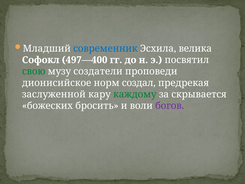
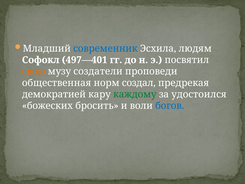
велика: велика -> людям
497—400: 497—400 -> 497—401
свою colour: green -> orange
дионисийское: дионисийское -> общественная
заслуженной: заслуженной -> демократией
скрывается: скрывается -> удостоился
богов colour: purple -> blue
